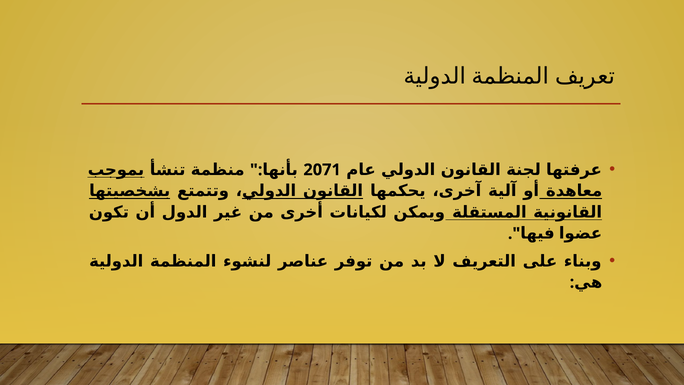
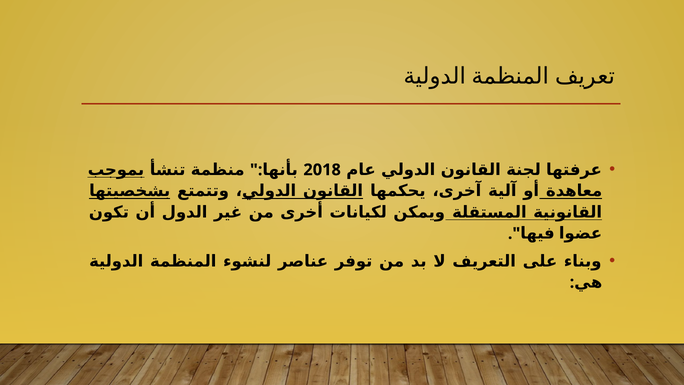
2071: 2071 -> 2018
